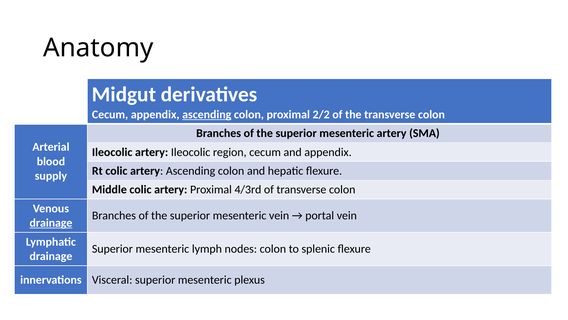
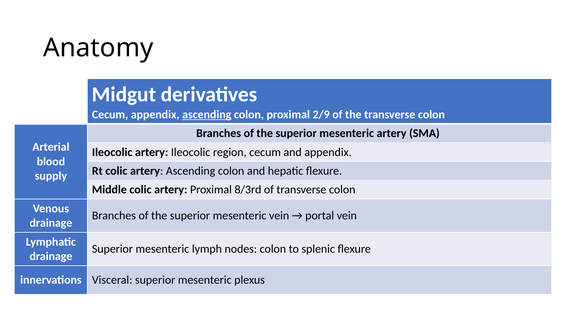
2/2: 2/2 -> 2/9
4/3rd: 4/3rd -> 8/3rd
drainage at (51, 223) underline: present -> none
